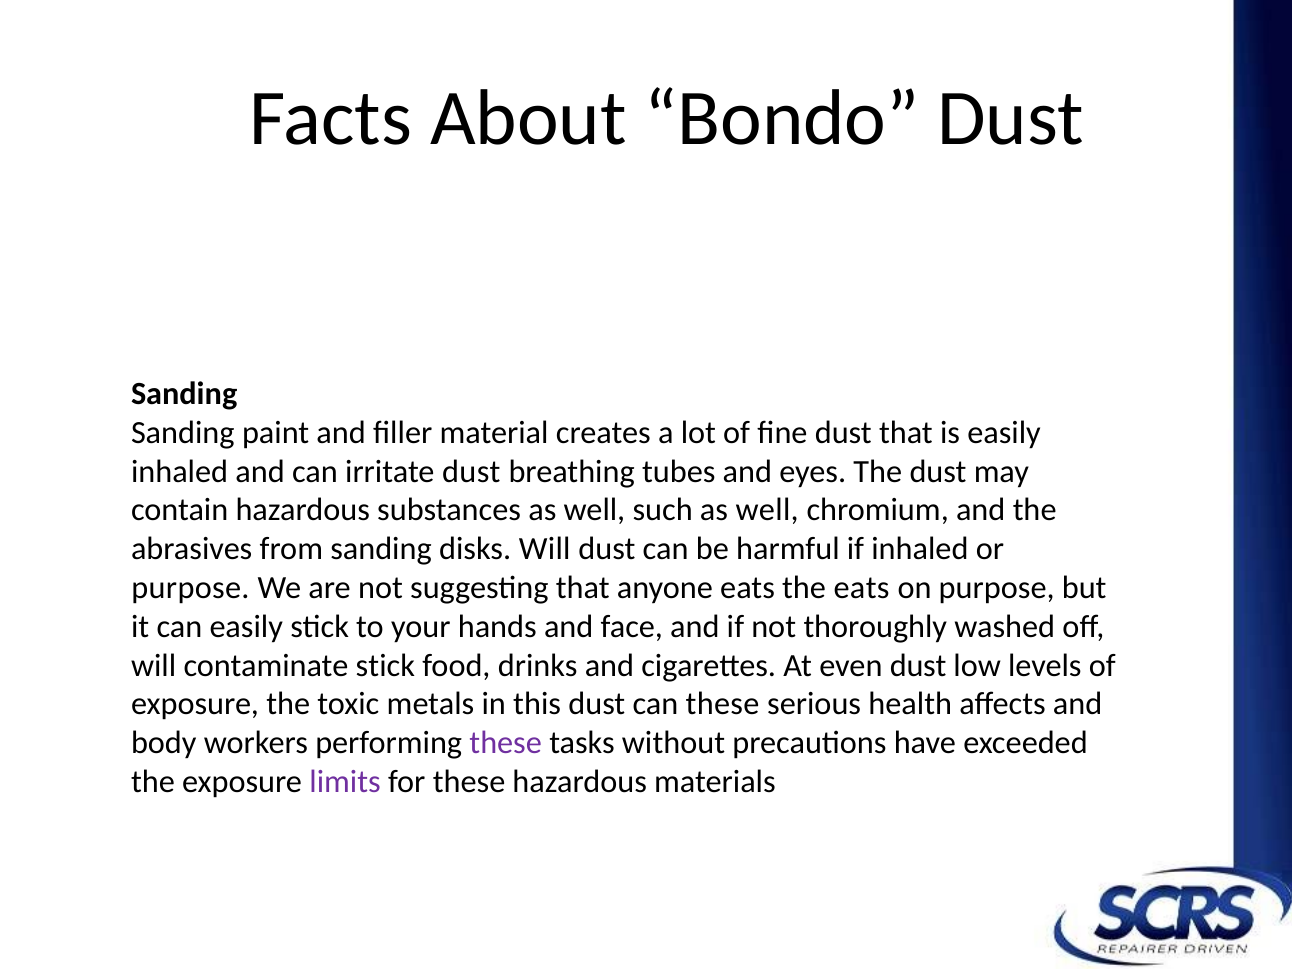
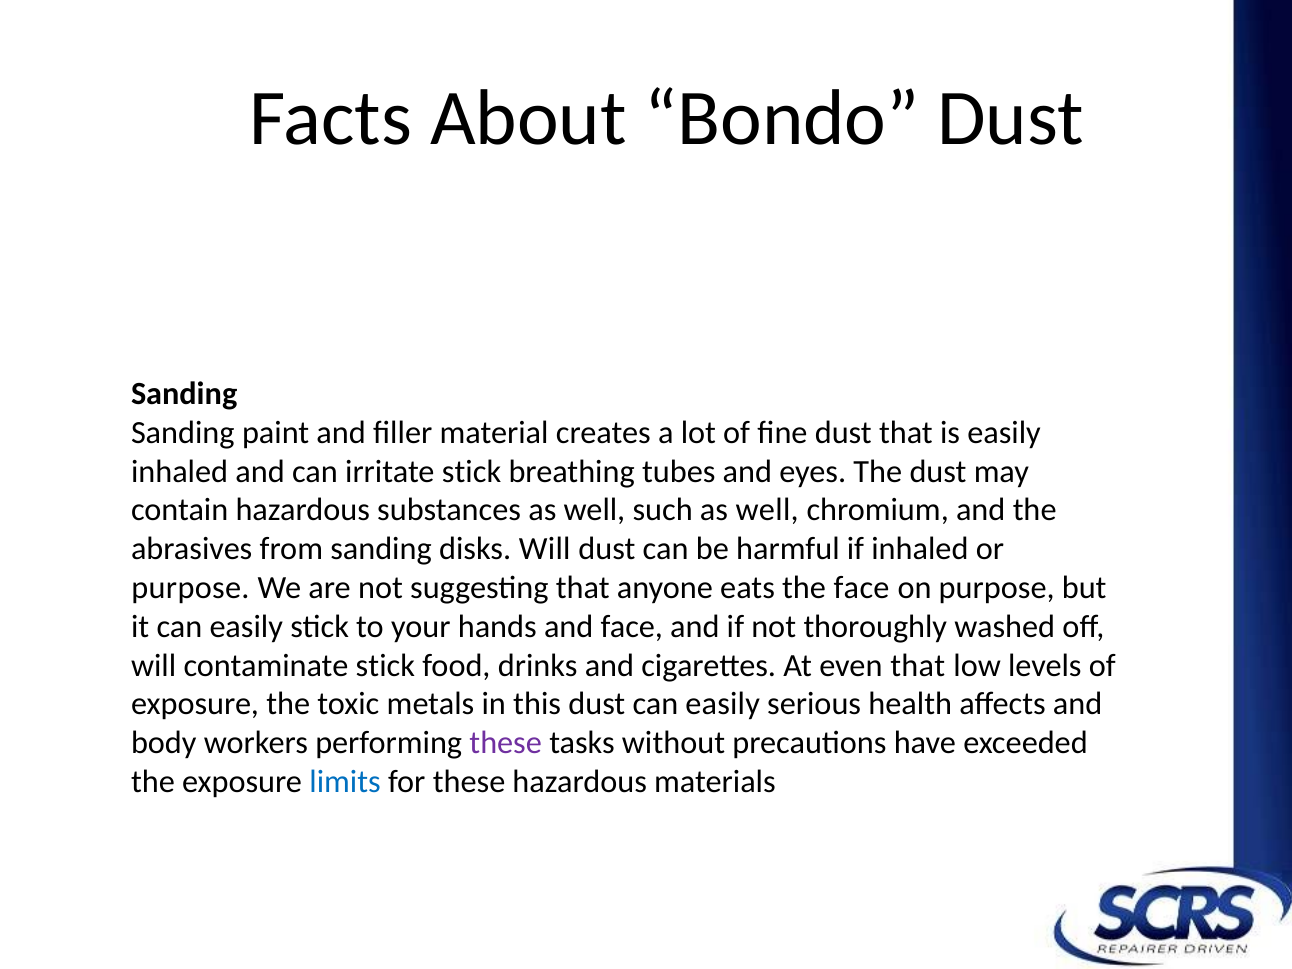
irritate dust: dust -> stick
the eats: eats -> face
even dust: dust -> that
dust can these: these -> easily
limits colour: purple -> blue
